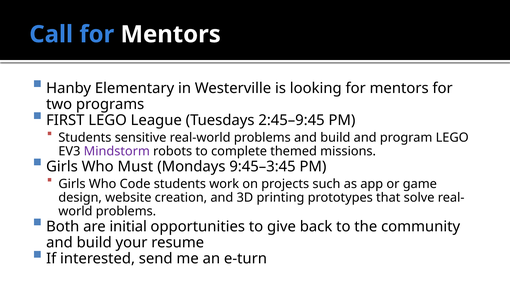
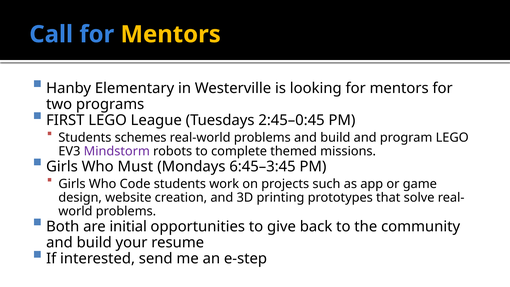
Mentors at (171, 34) colour: white -> yellow
2:45–9:45: 2:45–9:45 -> 2:45–0:45
sensitive: sensitive -> schemes
9:45–3:45: 9:45–3:45 -> 6:45–3:45
e-turn: e-turn -> e-step
